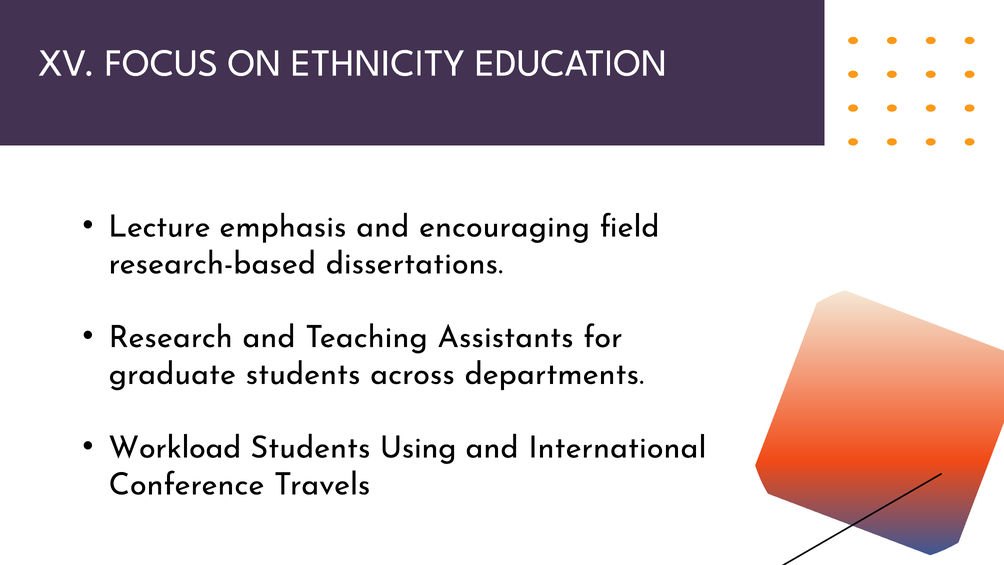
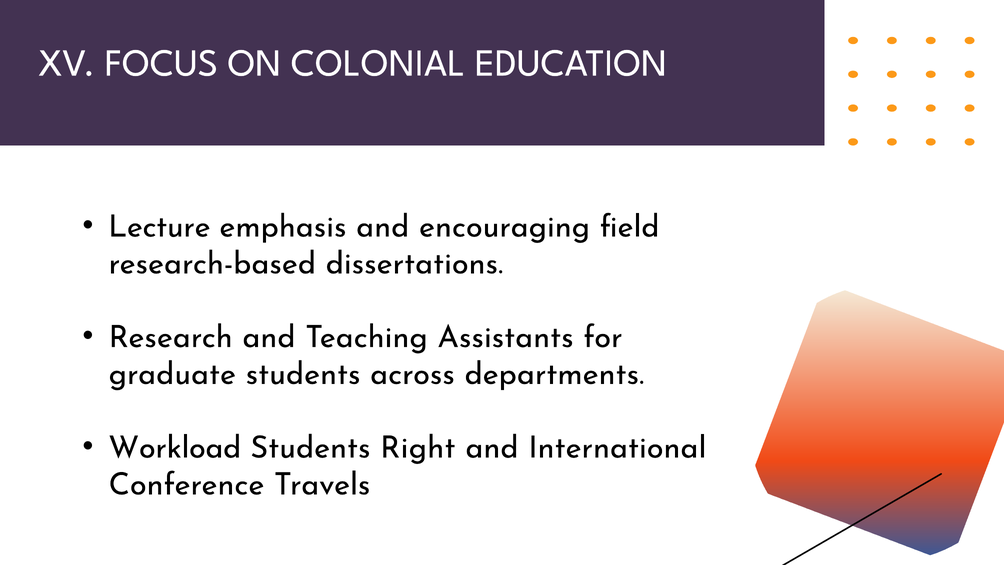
ETHNICITY: ETHNICITY -> COLONIAL
Using: Using -> Right
